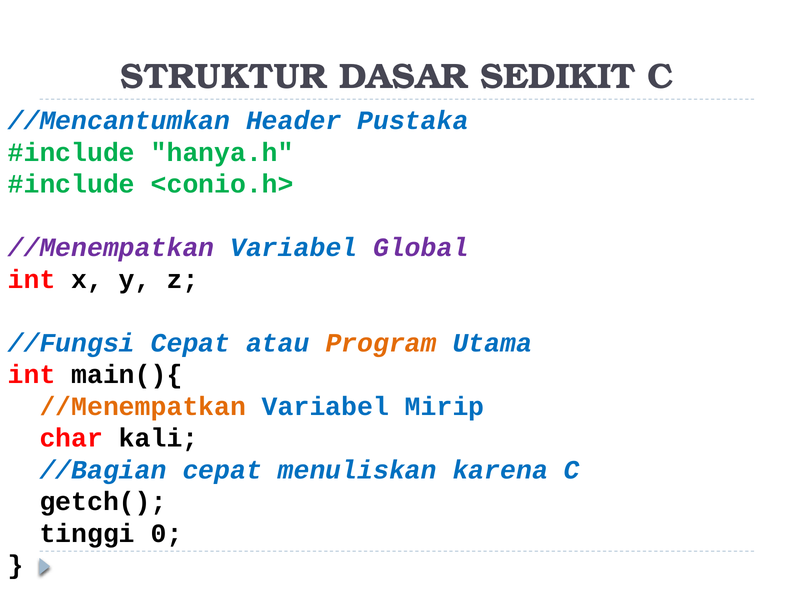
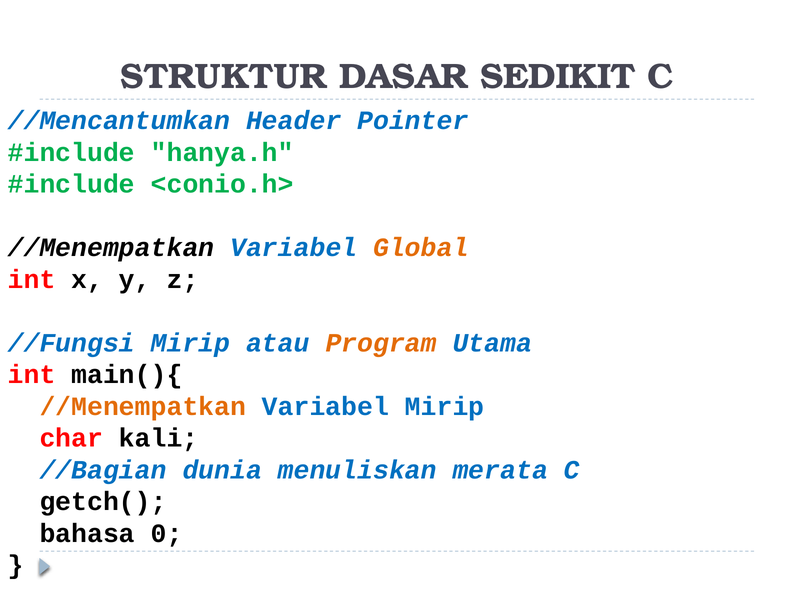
Pustaka: Pustaka -> Pointer
//Menempatkan at (111, 248) colour: purple -> black
Global colour: purple -> orange
//Fungsi Cepat: Cepat -> Mirip
//Bagian cepat: cepat -> dunia
karena: karena -> merata
tinggi: tinggi -> bahasa
